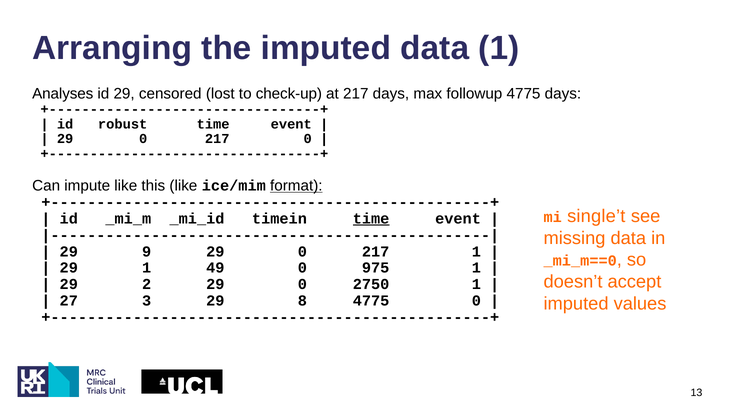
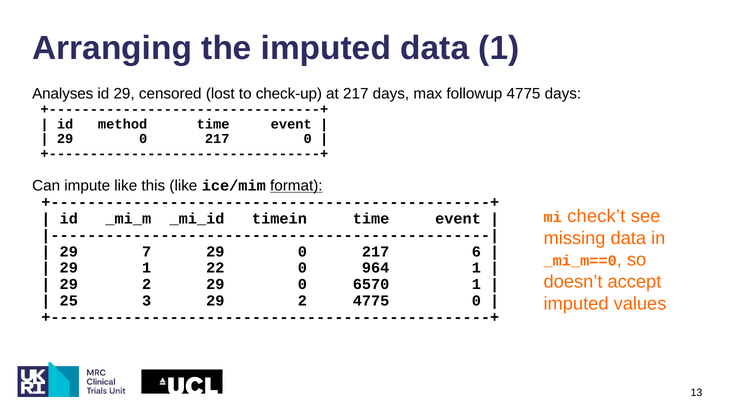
robust: robust -> method
single’t: single’t -> check’t
time at (371, 219) underline: present -> none
9: 9 -> 7
217 1: 1 -> 6
49: 49 -> 22
975: 975 -> 964
2750: 2750 -> 6570
27: 27 -> 25
3 29 8: 8 -> 2
